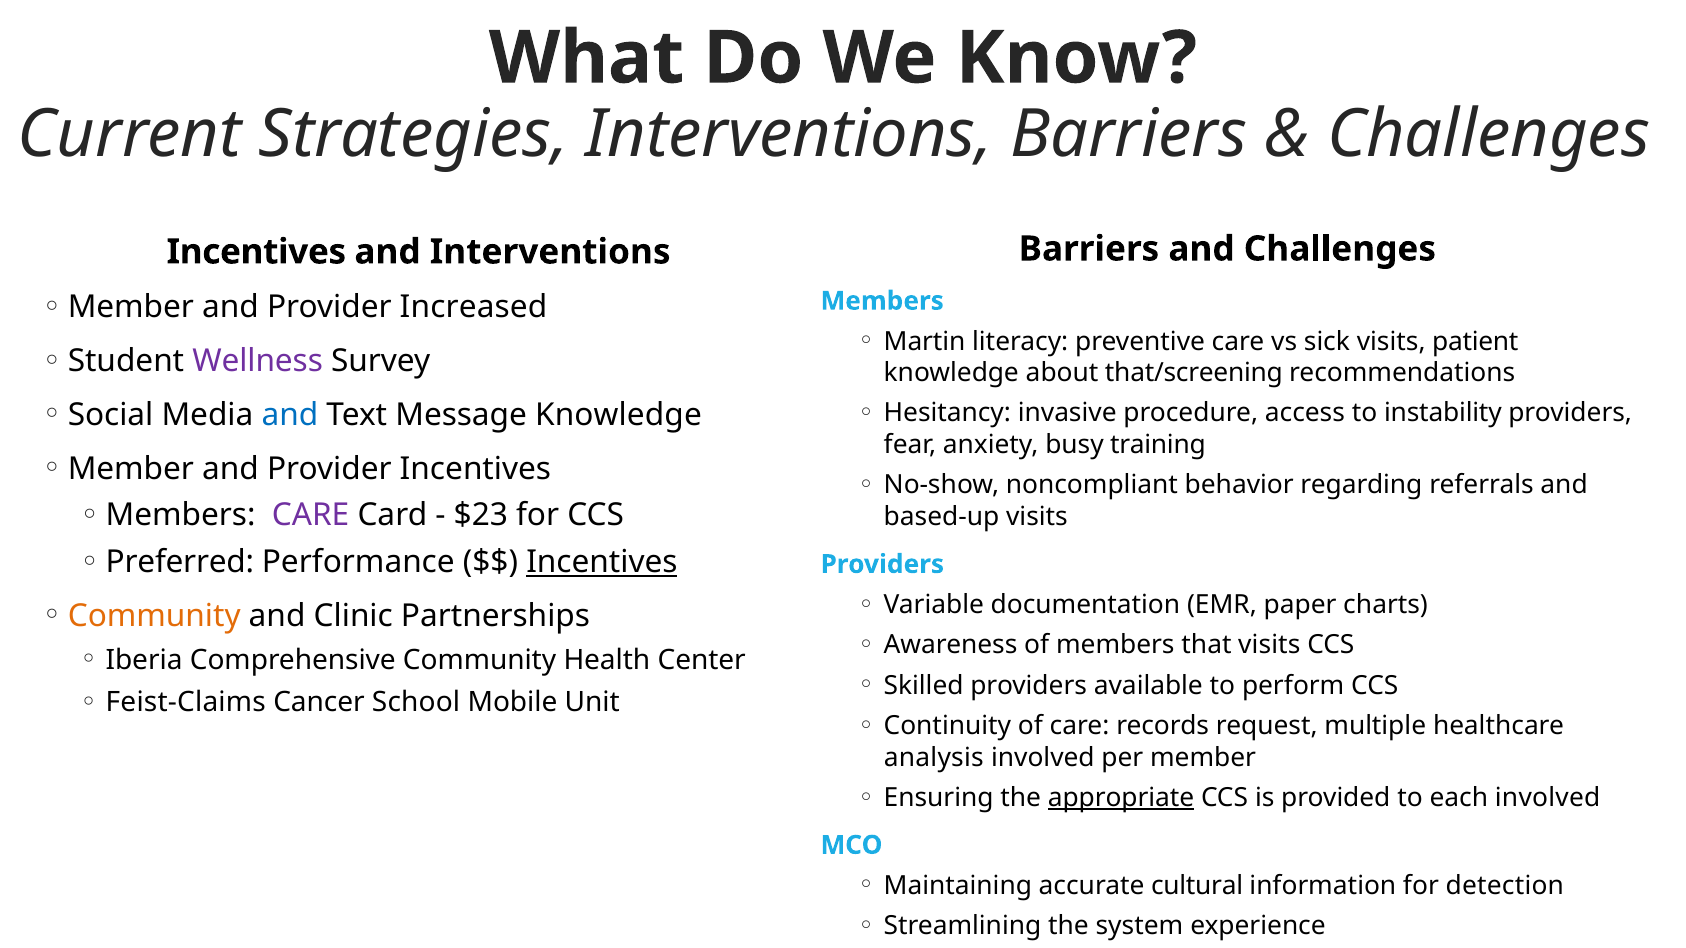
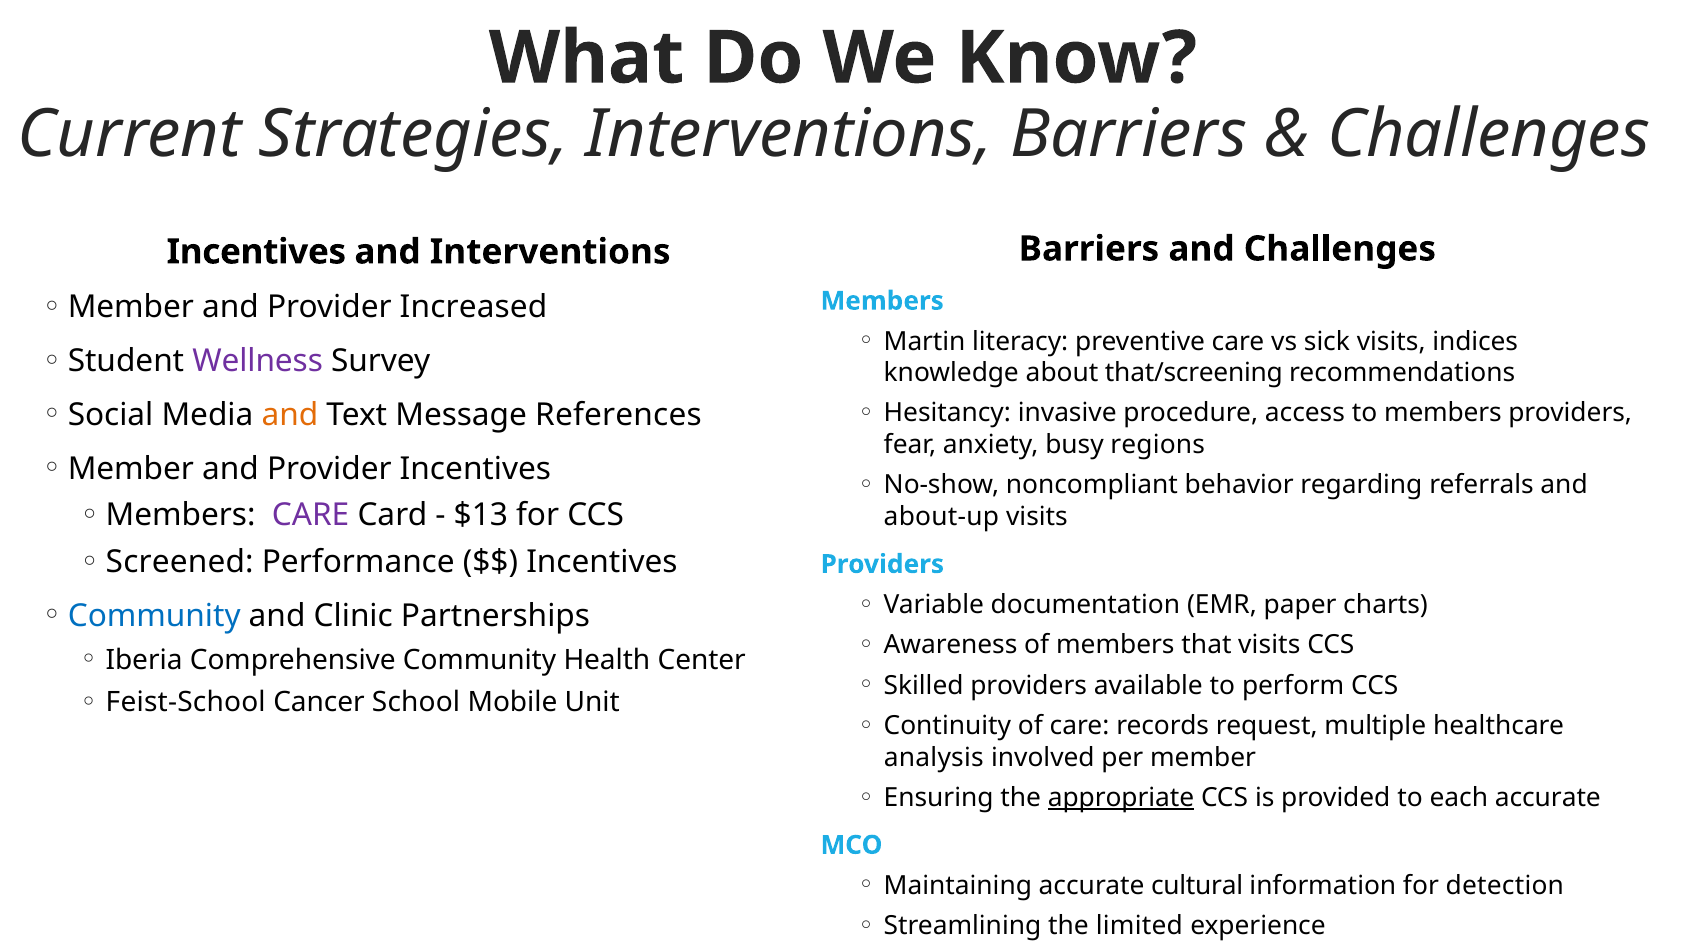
patient: patient -> indices
and at (290, 415) colour: blue -> orange
Message Knowledge: Knowledge -> References
to instability: instability -> members
training: training -> regions
$23: $23 -> $13
based-up: based-up -> about-up
Preferred: Preferred -> Screened
Incentives at (602, 562) underline: present -> none
Community at (154, 616) colour: orange -> blue
Feist-Claims: Feist-Claims -> Feist-School
each involved: involved -> accurate
system: system -> limited
